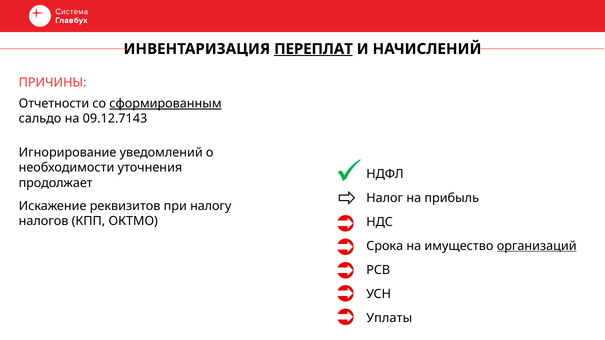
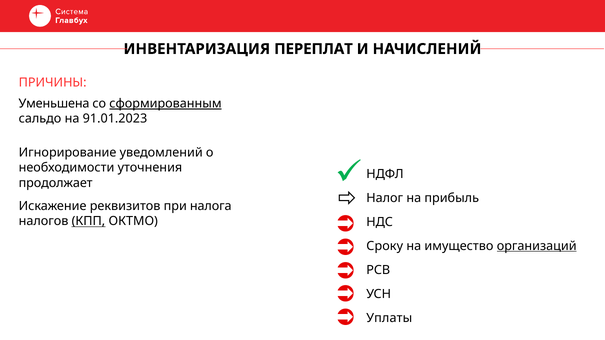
ПЕРЕПЛАТ underline: present -> none
Отчетности: Отчетности -> Уменьшена
09.12.7143: 09.12.7143 -> 91.01.2023
налогу: налогу -> налога
КПП underline: none -> present
Срока: Срока -> Сроку
